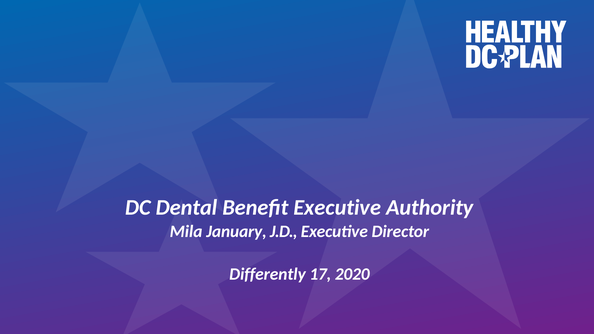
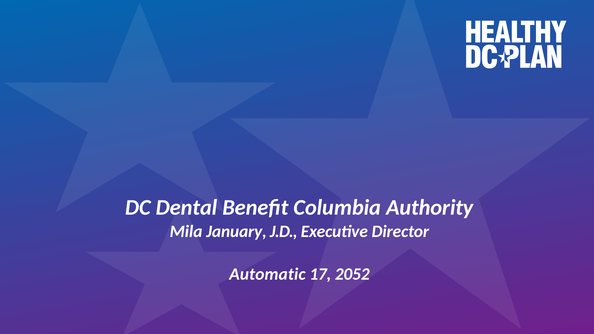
Benefit Executive: Executive -> Columbia
Differently: Differently -> Automatic
2020: 2020 -> 2052
